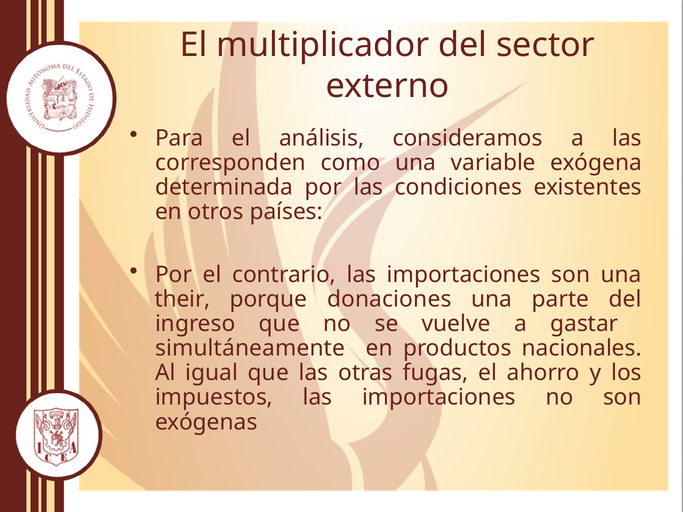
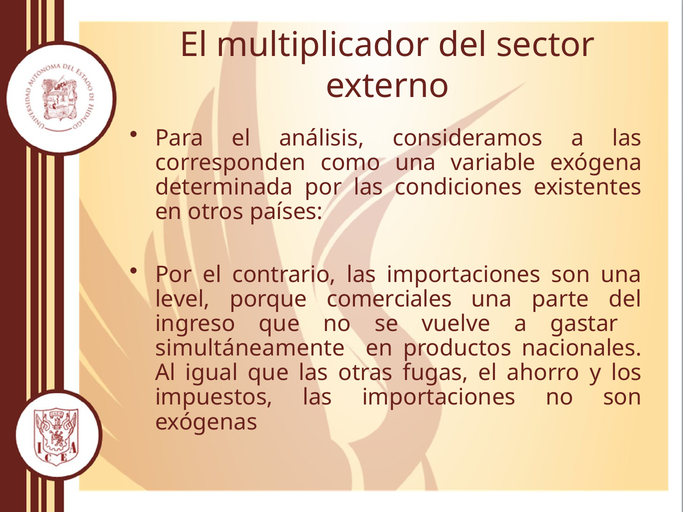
their: their -> level
donaciones: donaciones -> comerciales
